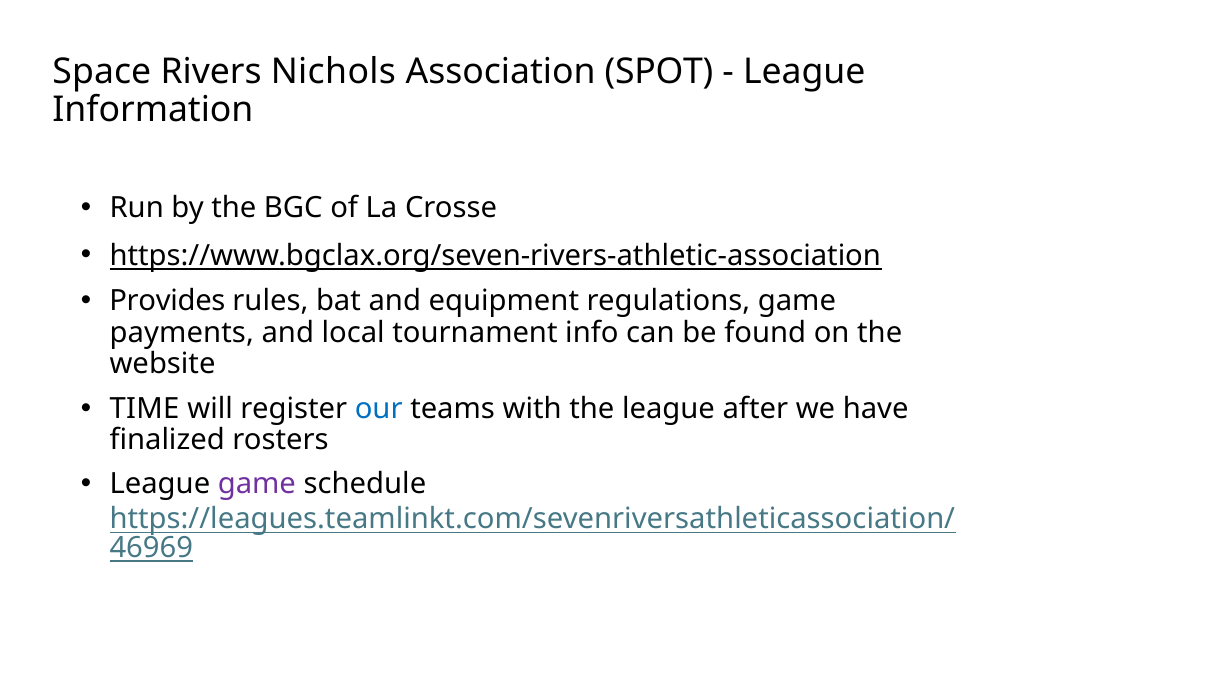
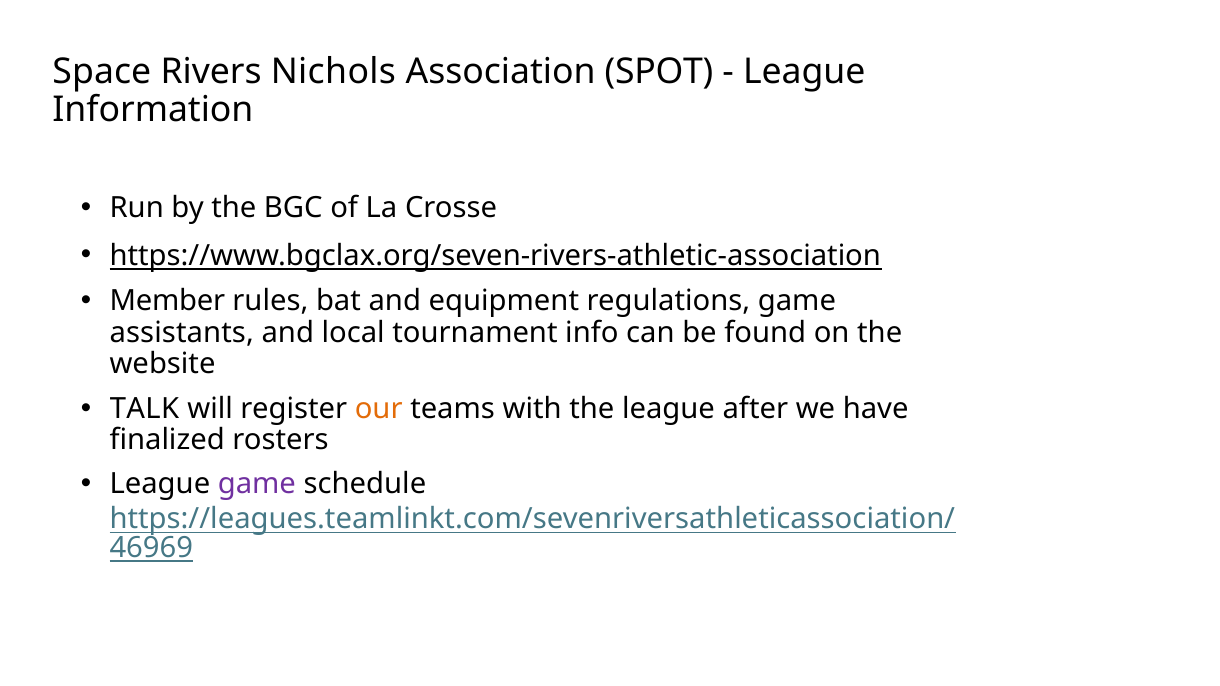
Provides: Provides -> Member
payments: payments -> assistants
TIME: TIME -> TALK
our colour: blue -> orange
